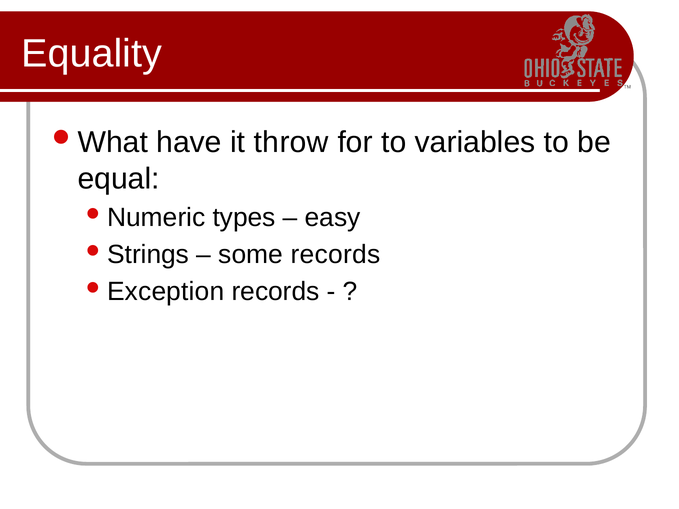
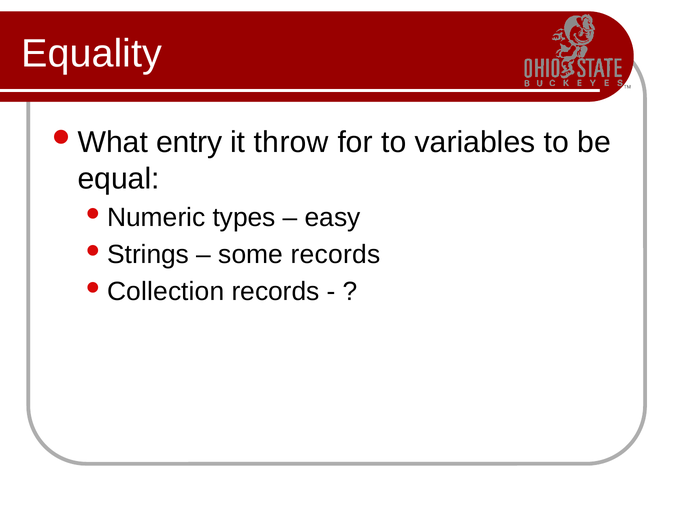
have: have -> entry
Exception: Exception -> Collection
